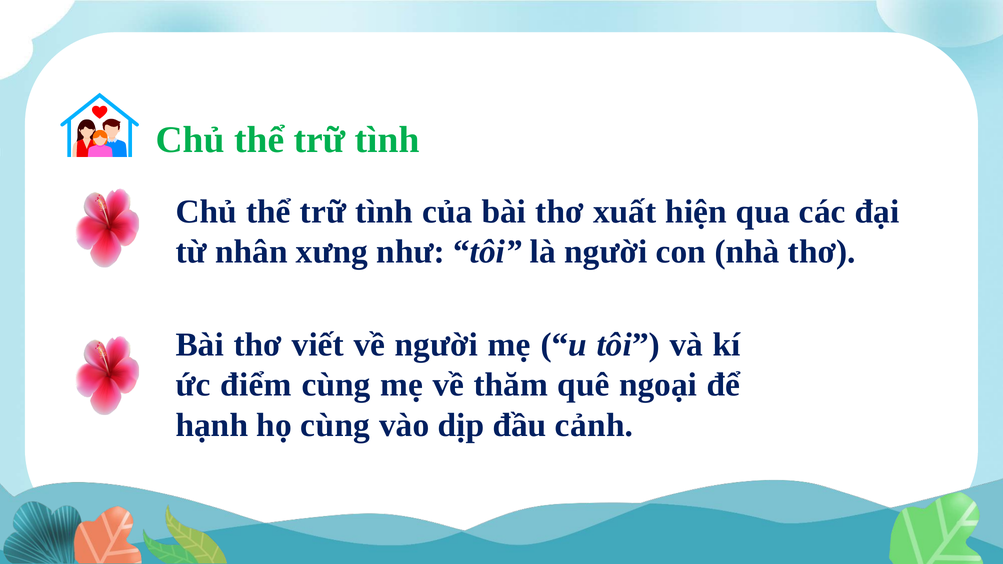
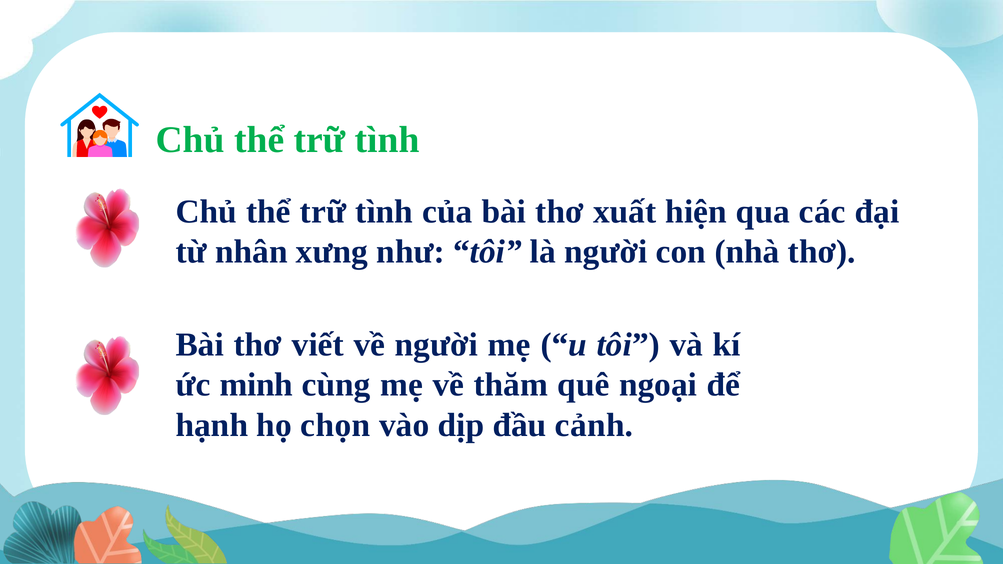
điểm: điểm -> minh
họ cùng: cùng -> chọn
